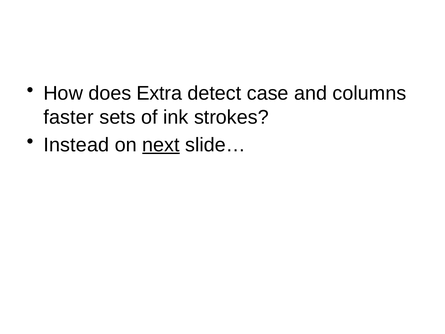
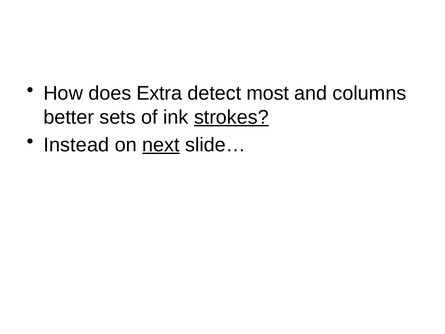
case: case -> most
faster: faster -> better
strokes underline: none -> present
